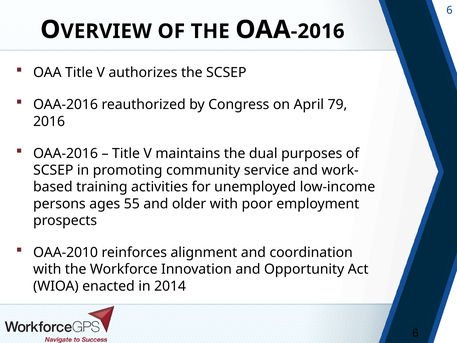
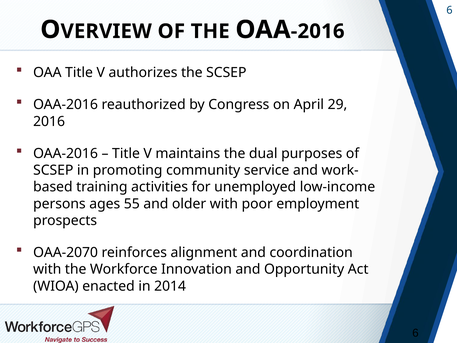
79: 79 -> 29
OAA-2010: OAA-2010 -> OAA-2070
